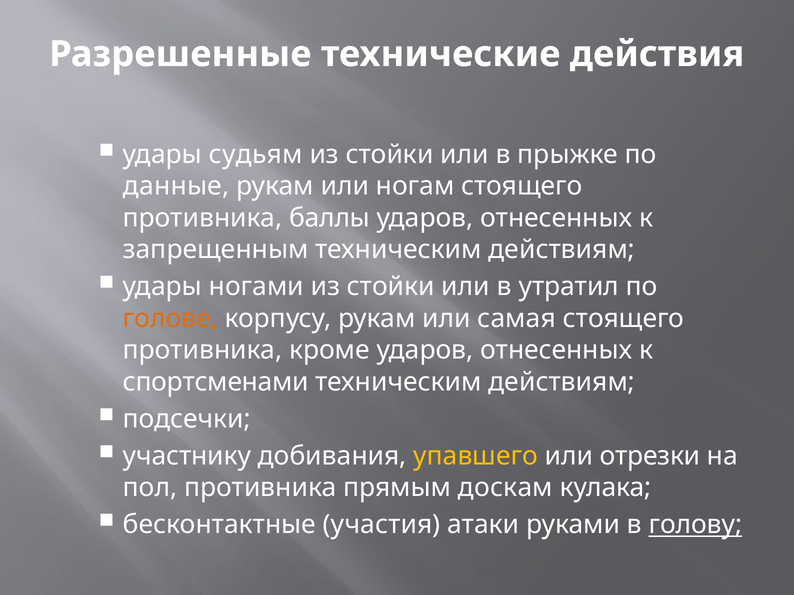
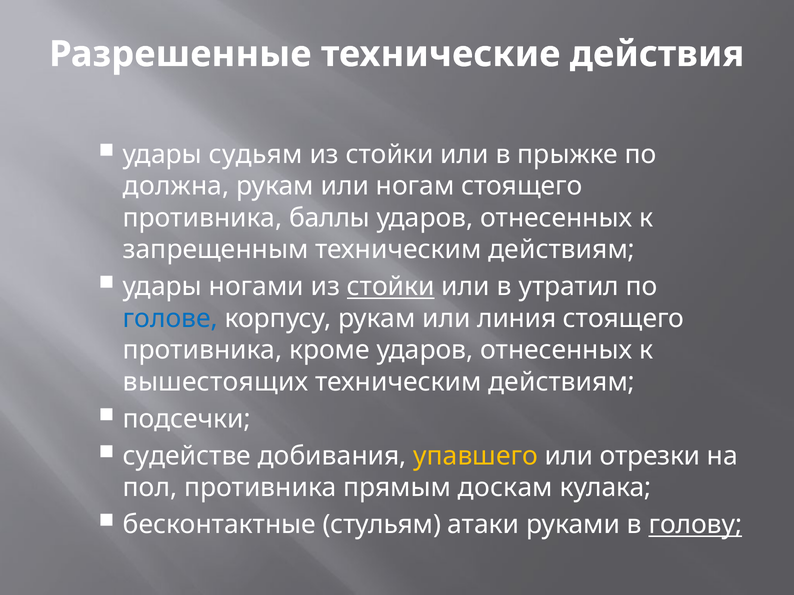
данные: данные -> должна
стойки at (391, 287) underline: none -> present
голове colour: orange -> blue
самая: самая -> линия
спортсменами: спортсменами -> вышестоящих
участнику: участнику -> судействе
участия: участия -> стульям
